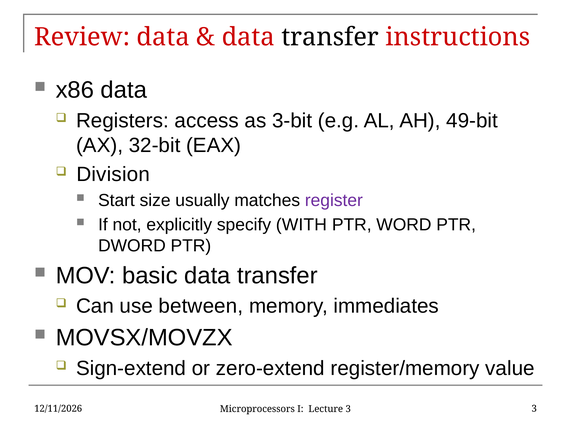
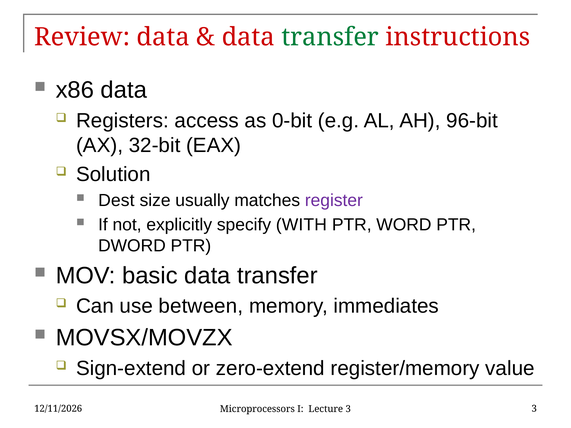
transfer at (330, 37) colour: black -> green
3-bit: 3-bit -> 0-bit
49-bit: 49-bit -> 96-bit
Division: Division -> Solution
Start: Start -> Dest
